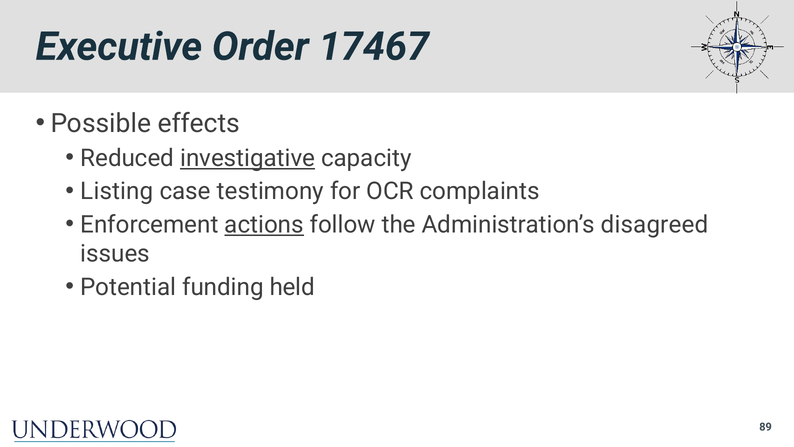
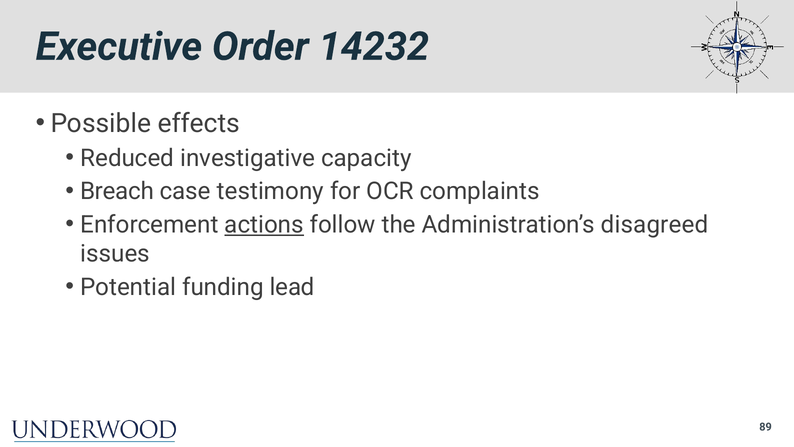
17467: 17467 -> 14232
investigative underline: present -> none
Listing: Listing -> Breach
held: held -> lead
